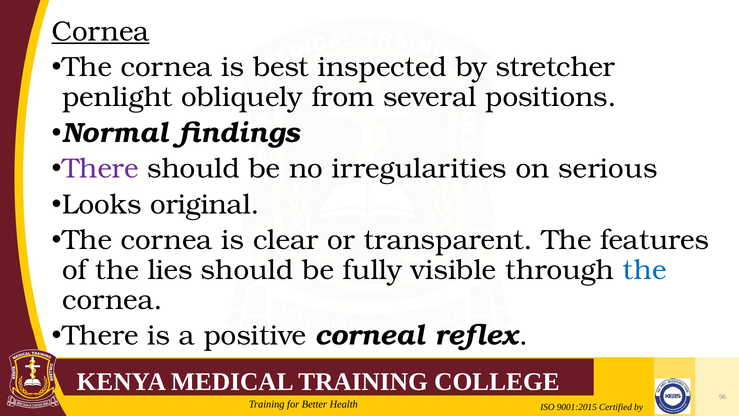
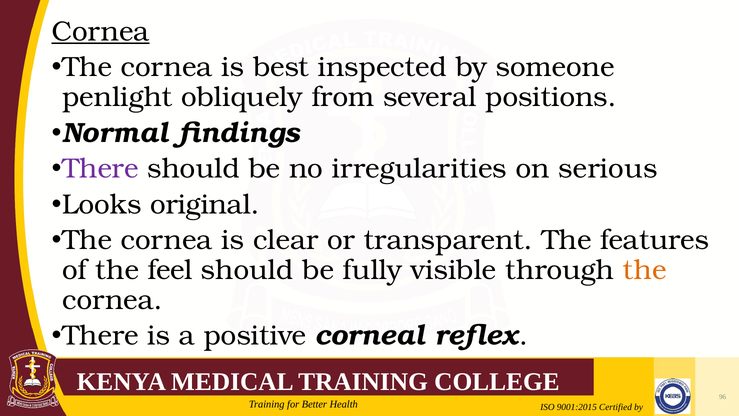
stretcher: stretcher -> someone
lies: lies -> feel
the at (645, 270) colour: blue -> orange
